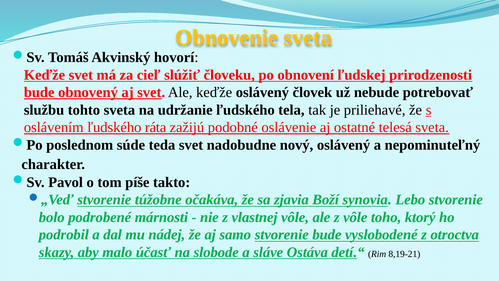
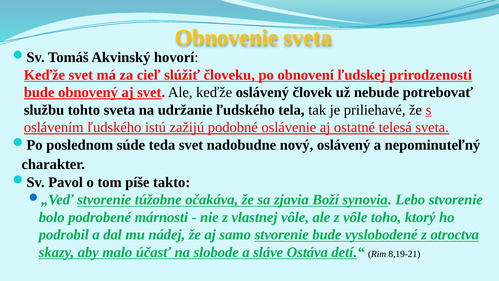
ráta: ráta -> istú
